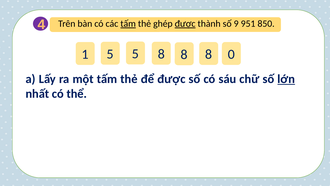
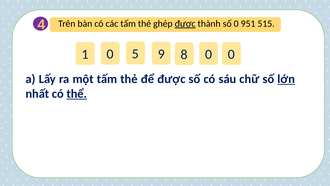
tấm at (128, 24) underline: present -> none
số 9: 9 -> 0
850: 850 -> 515
1 5: 5 -> 0
5 8: 8 -> 9
8 at (209, 54): 8 -> 0
thể underline: none -> present
